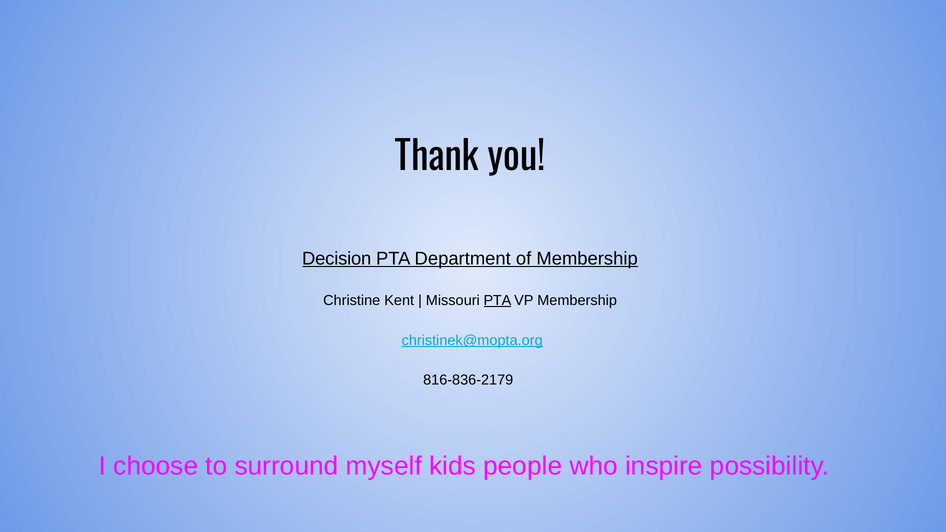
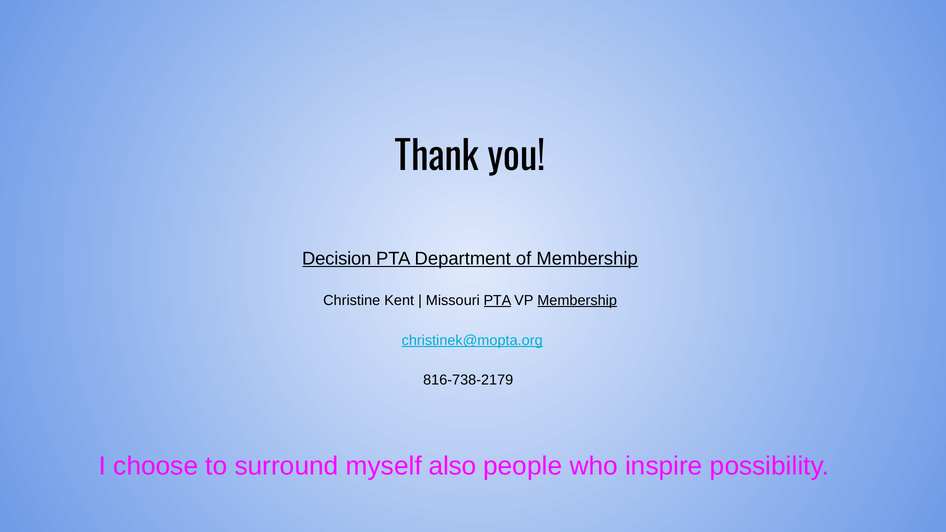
Membership at (577, 301) underline: none -> present
816-836-2179: 816-836-2179 -> 816-738-2179
kids: kids -> also
